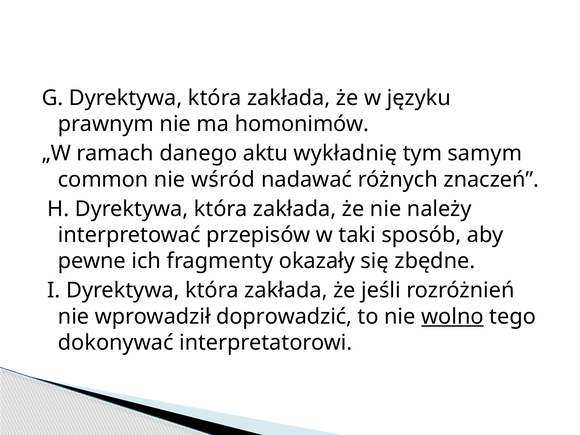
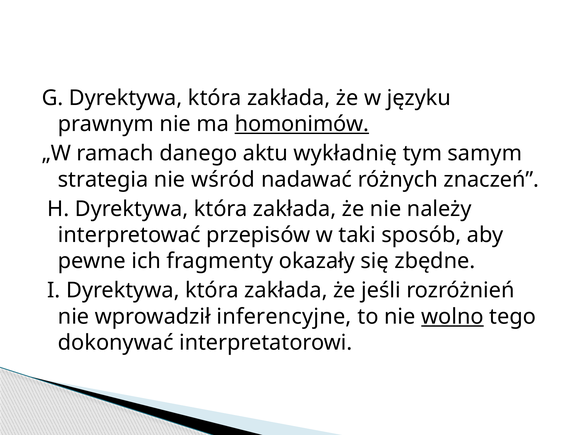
homonimów underline: none -> present
common: common -> strategia
doprowadzić: doprowadzić -> inferencyjne
